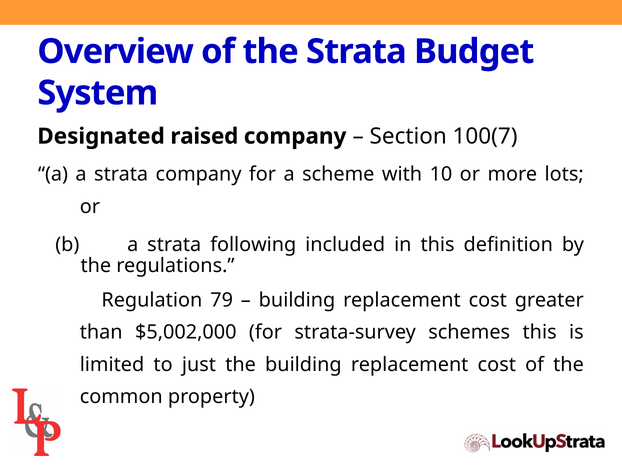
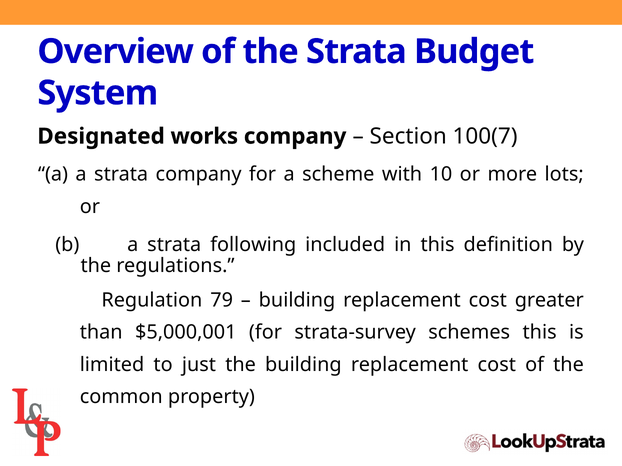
raised: raised -> works
$5,002,000: $5,002,000 -> $5,000,001
